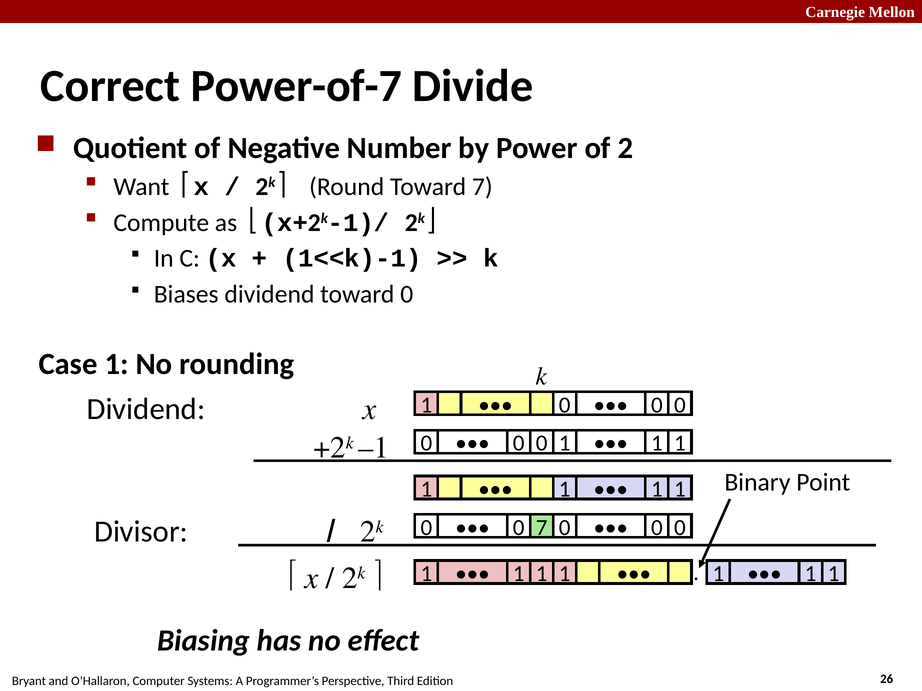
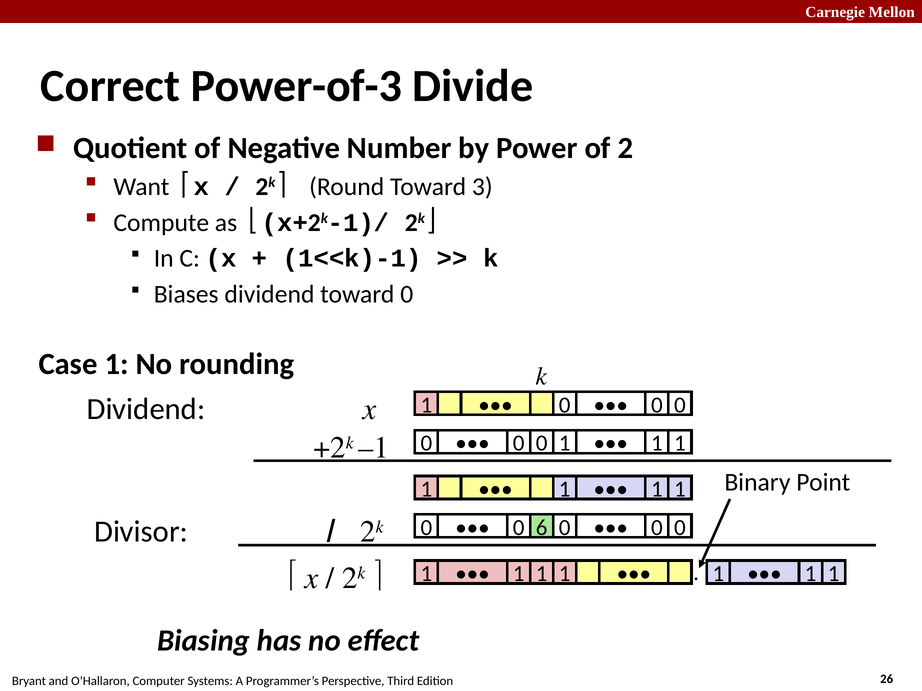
Power-of-7: Power-of-7 -> Power-of-3
Toward 7: 7 -> 3
0 7: 7 -> 6
